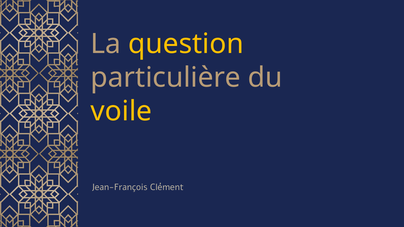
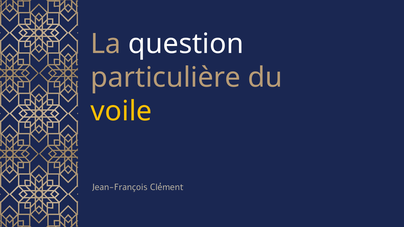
question colour: yellow -> white
